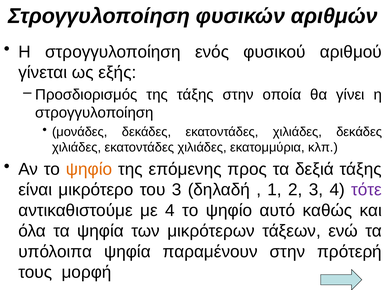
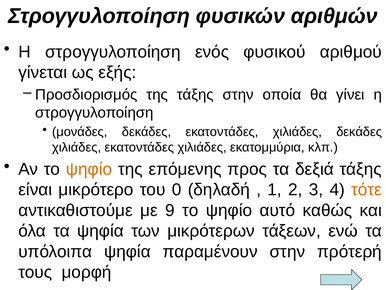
του 3: 3 -> 0
τότε colour: purple -> orange
με 4: 4 -> 9
